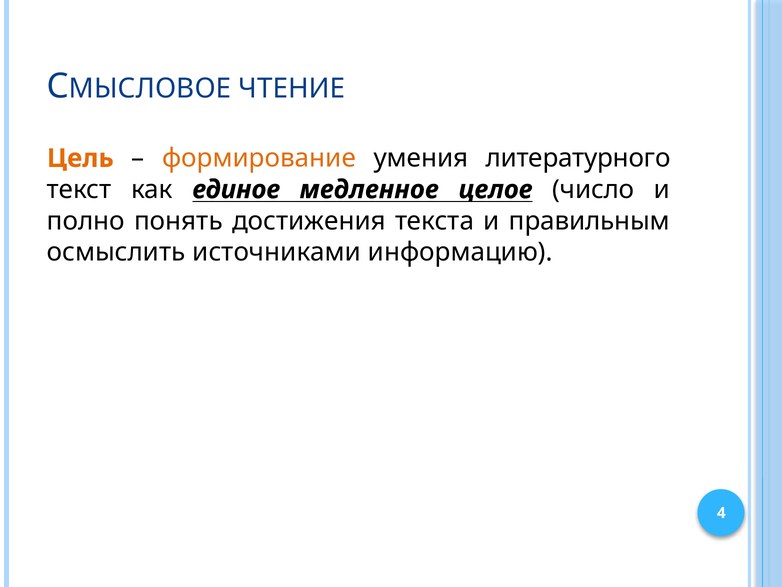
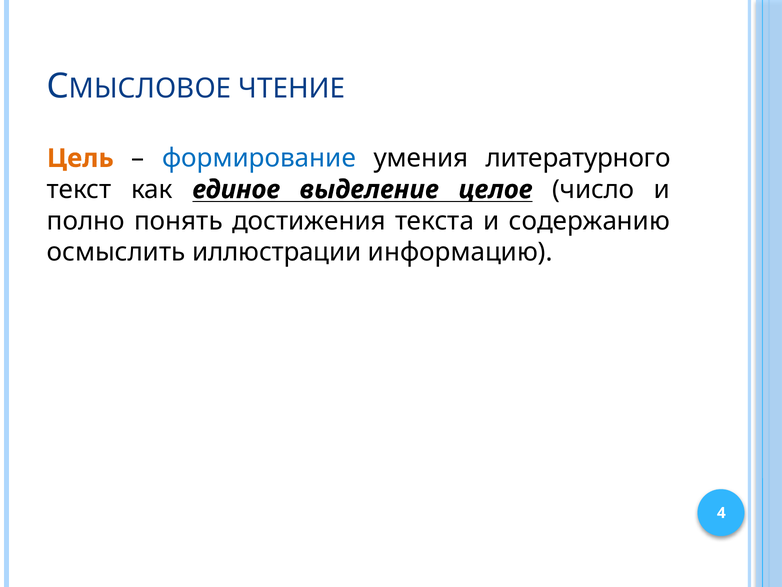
формирование colour: orange -> blue
медленное: медленное -> выделение
правильным: правильным -> содержанию
источниками: источниками -> иллюстрации
